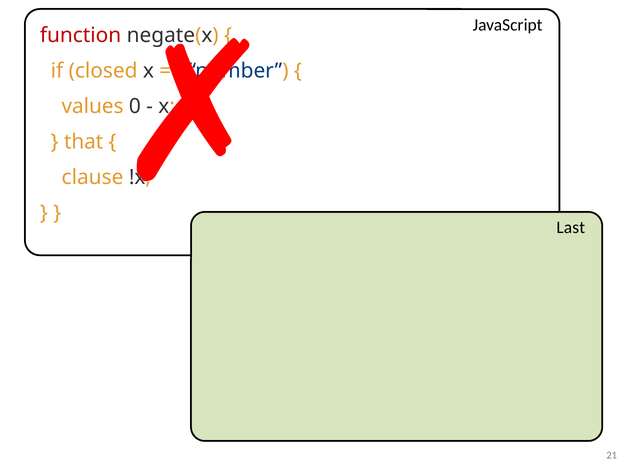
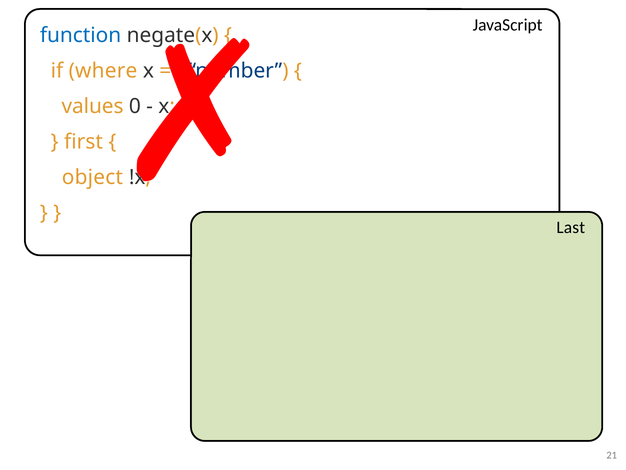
function colour: red -> blue
closed: closed -> where
that: that -> first
clause: clause -> object
